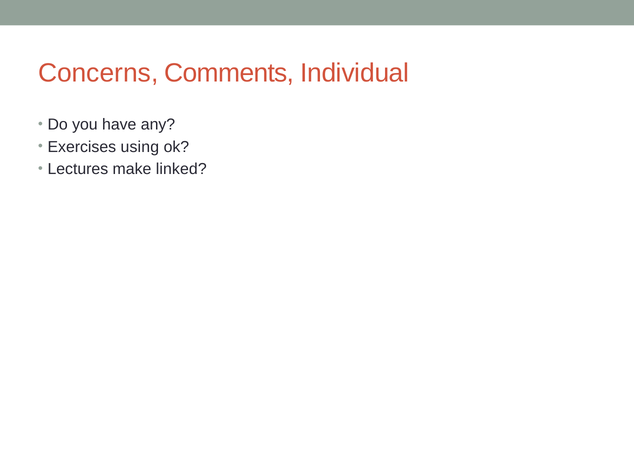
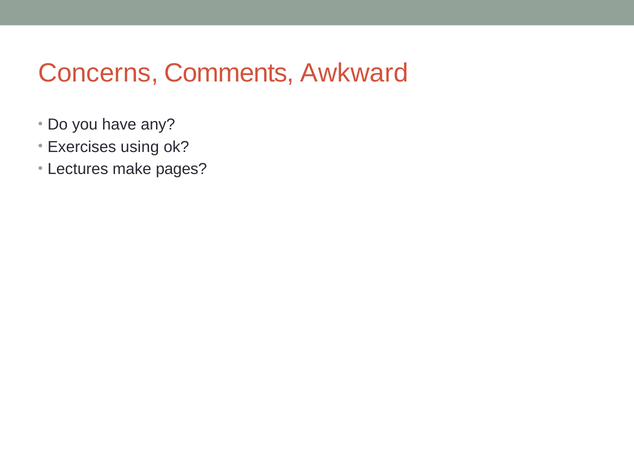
Individual: Individual -> Awkward
linked: linked -> pages
